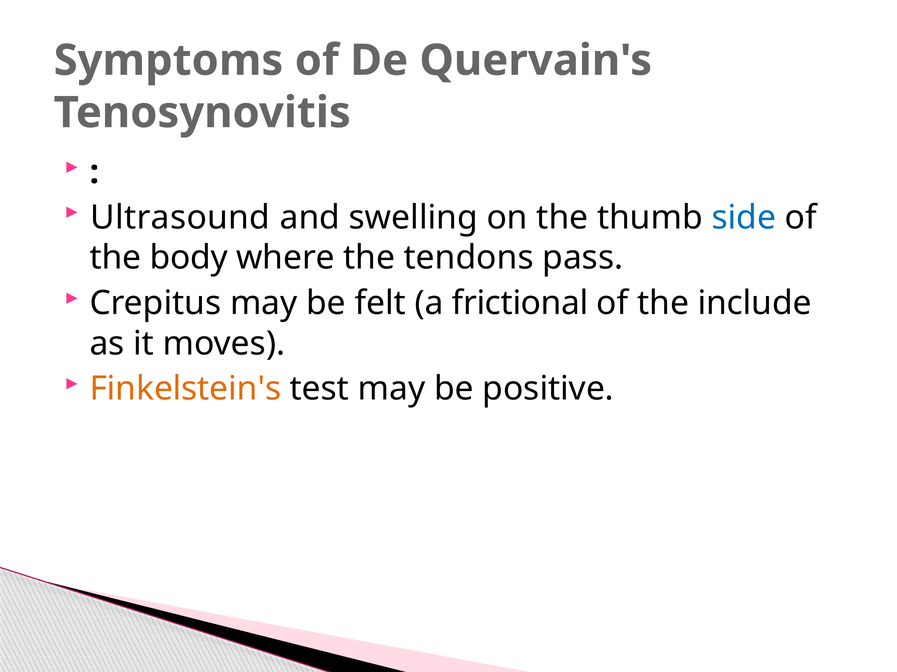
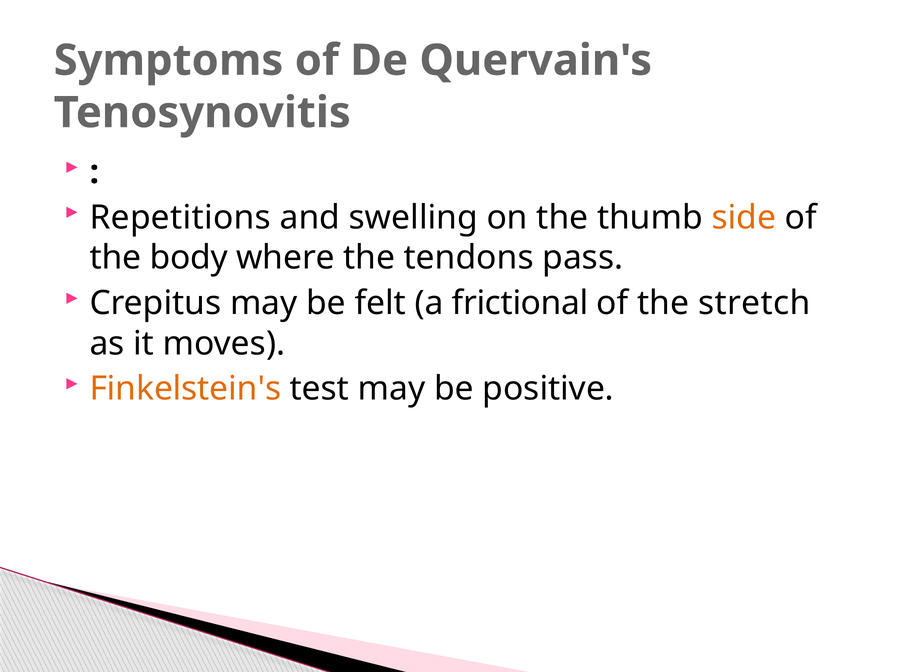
Ultrasound: Ultrasound -> Repetitions
side colour: blue -> orange
include: include -> stretch
